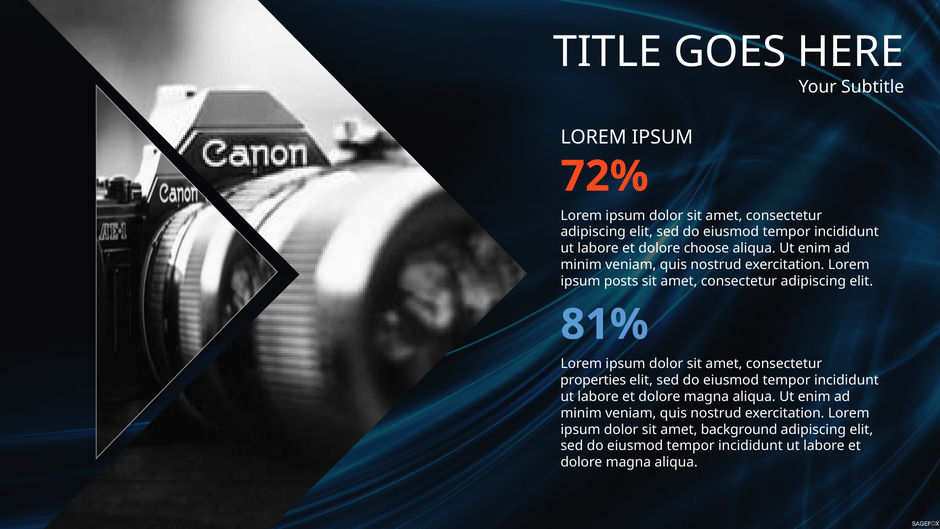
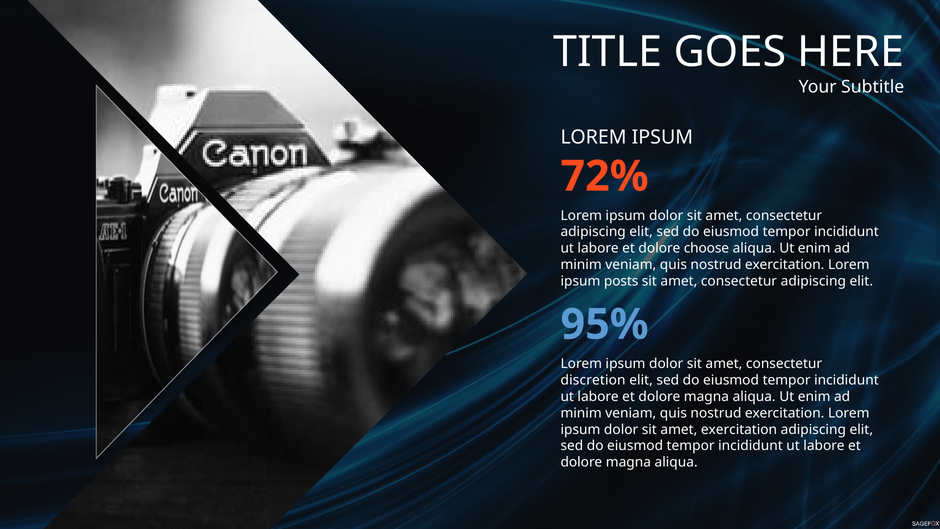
81%: 81% -> 95%
properties: properties -> discretion
amet background: background -> exercitation
